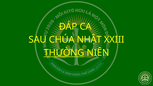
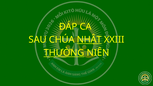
NHẬT underline: none -> present
